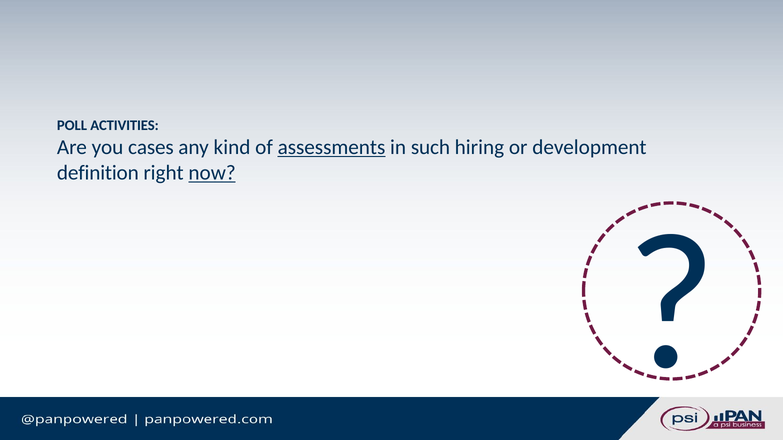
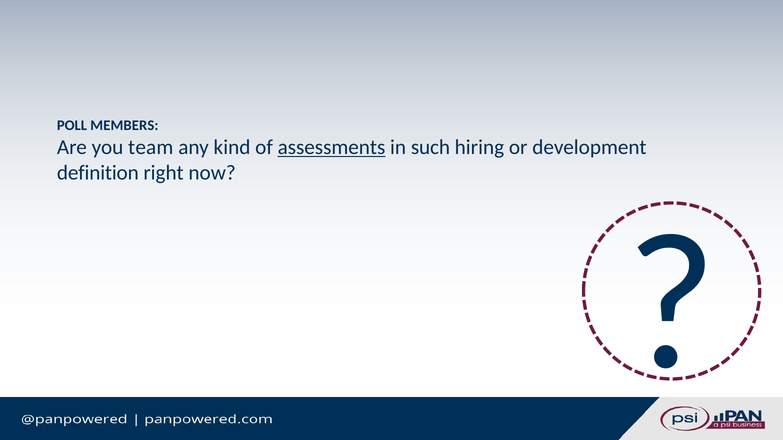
ACTIVITIES: ACTIVITIES -> MEMBERS
cases: cases -> team
now underline: present -> none
